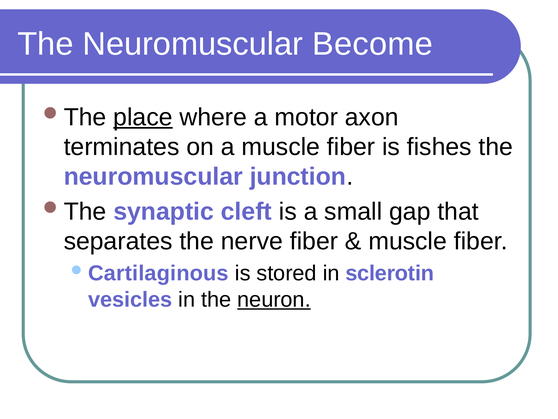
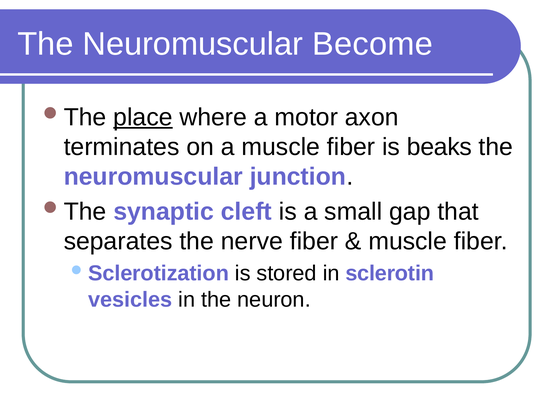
fishes: fishes -> beaks
Cartilaginous: Cartilaginous -> Sclerotization
neuron underline: present -> none
